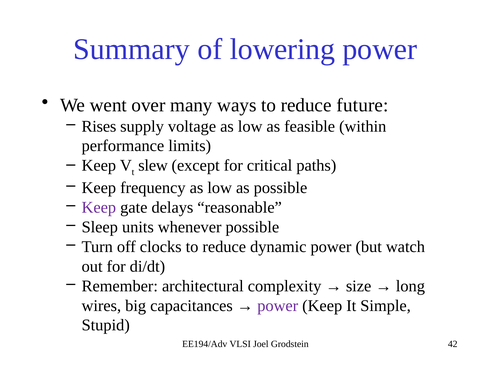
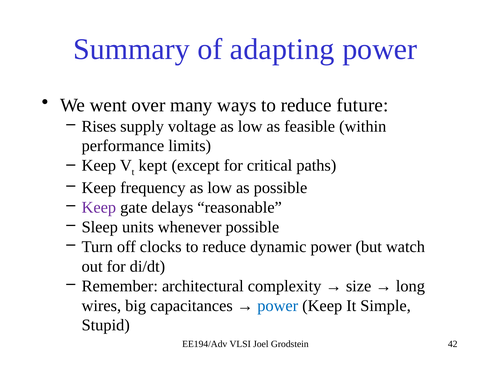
lowering: lowering -> adapting
slew: slew -> kept
power at (278, 306) colour: purple -> blue
